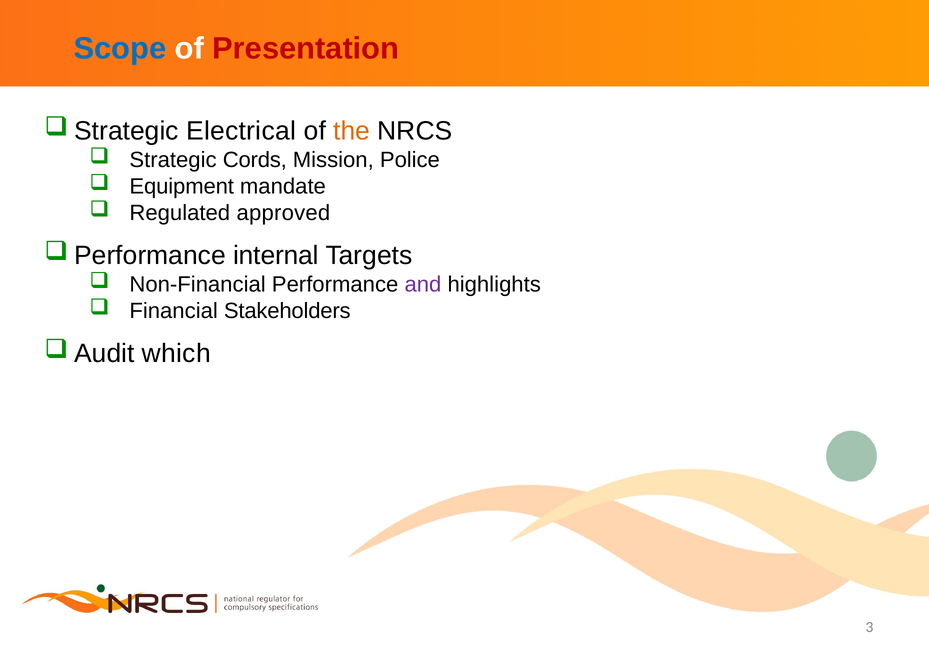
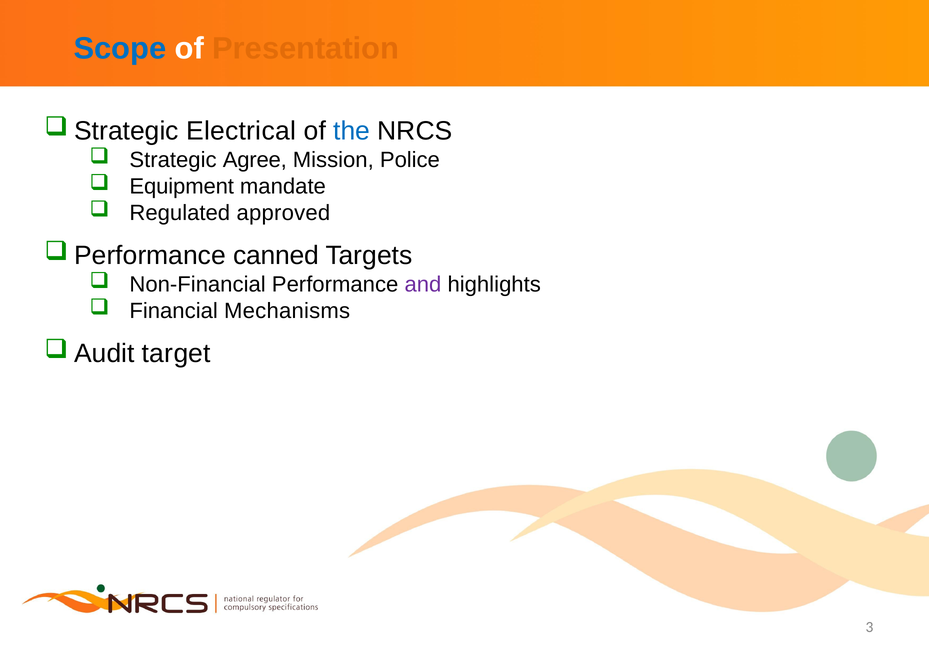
Presentation colour: red -> orange
the colour: orange -> blue
Cords: Cords -> Agree
internal: internal -> canned
Stakeholders: Stakeholders -> Mechanisms
which: which -> target
